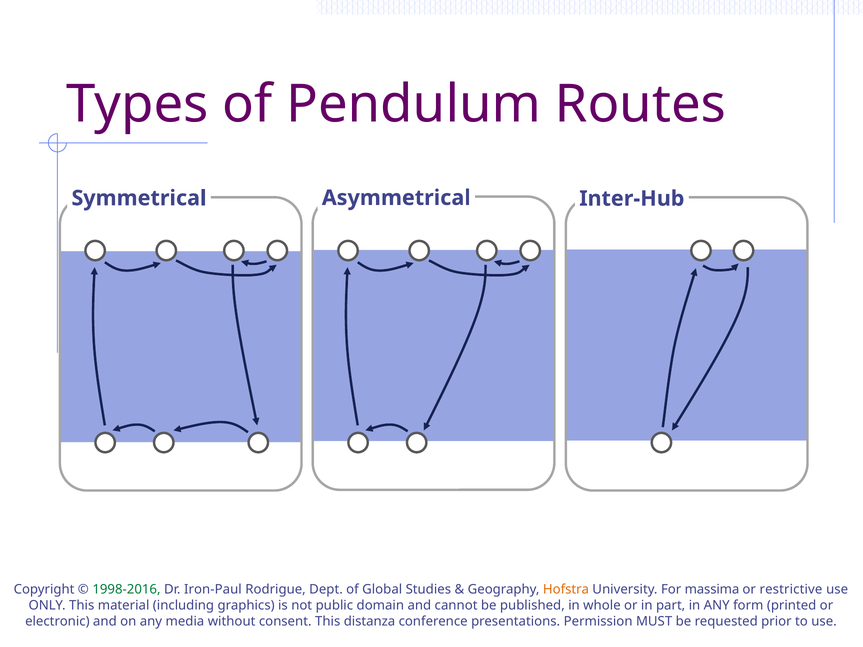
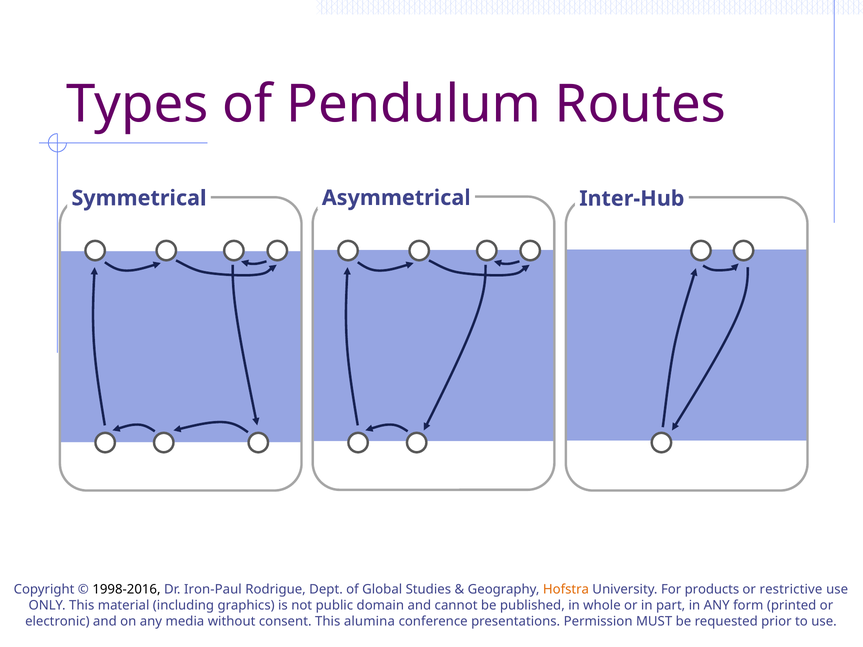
1998-2016 colour: green -> black
massima: massima -> products
distanza: distanza -> alumina
